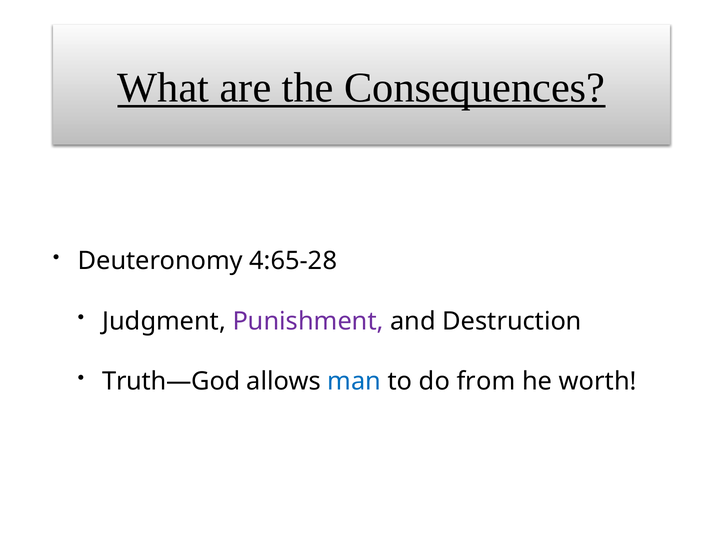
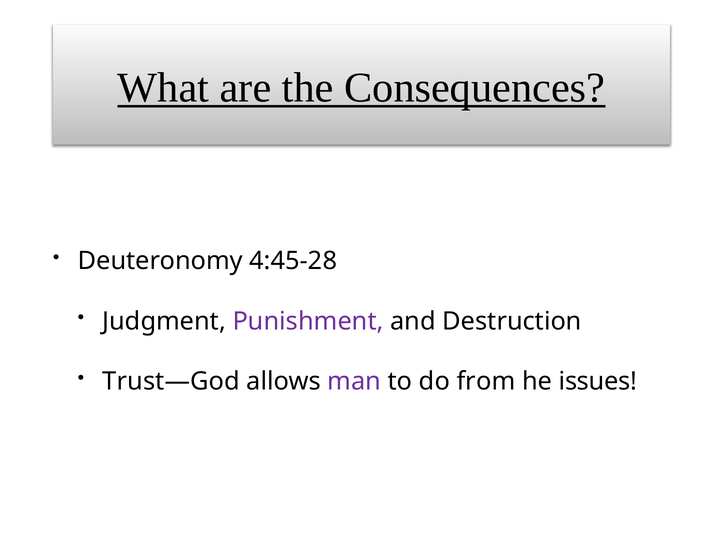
4:65-28: 4:65-28 -> 4:45-28
Truth—God: Truth—God -> Trust—God
man colour: blue -> purple
worth: worth -> issues
